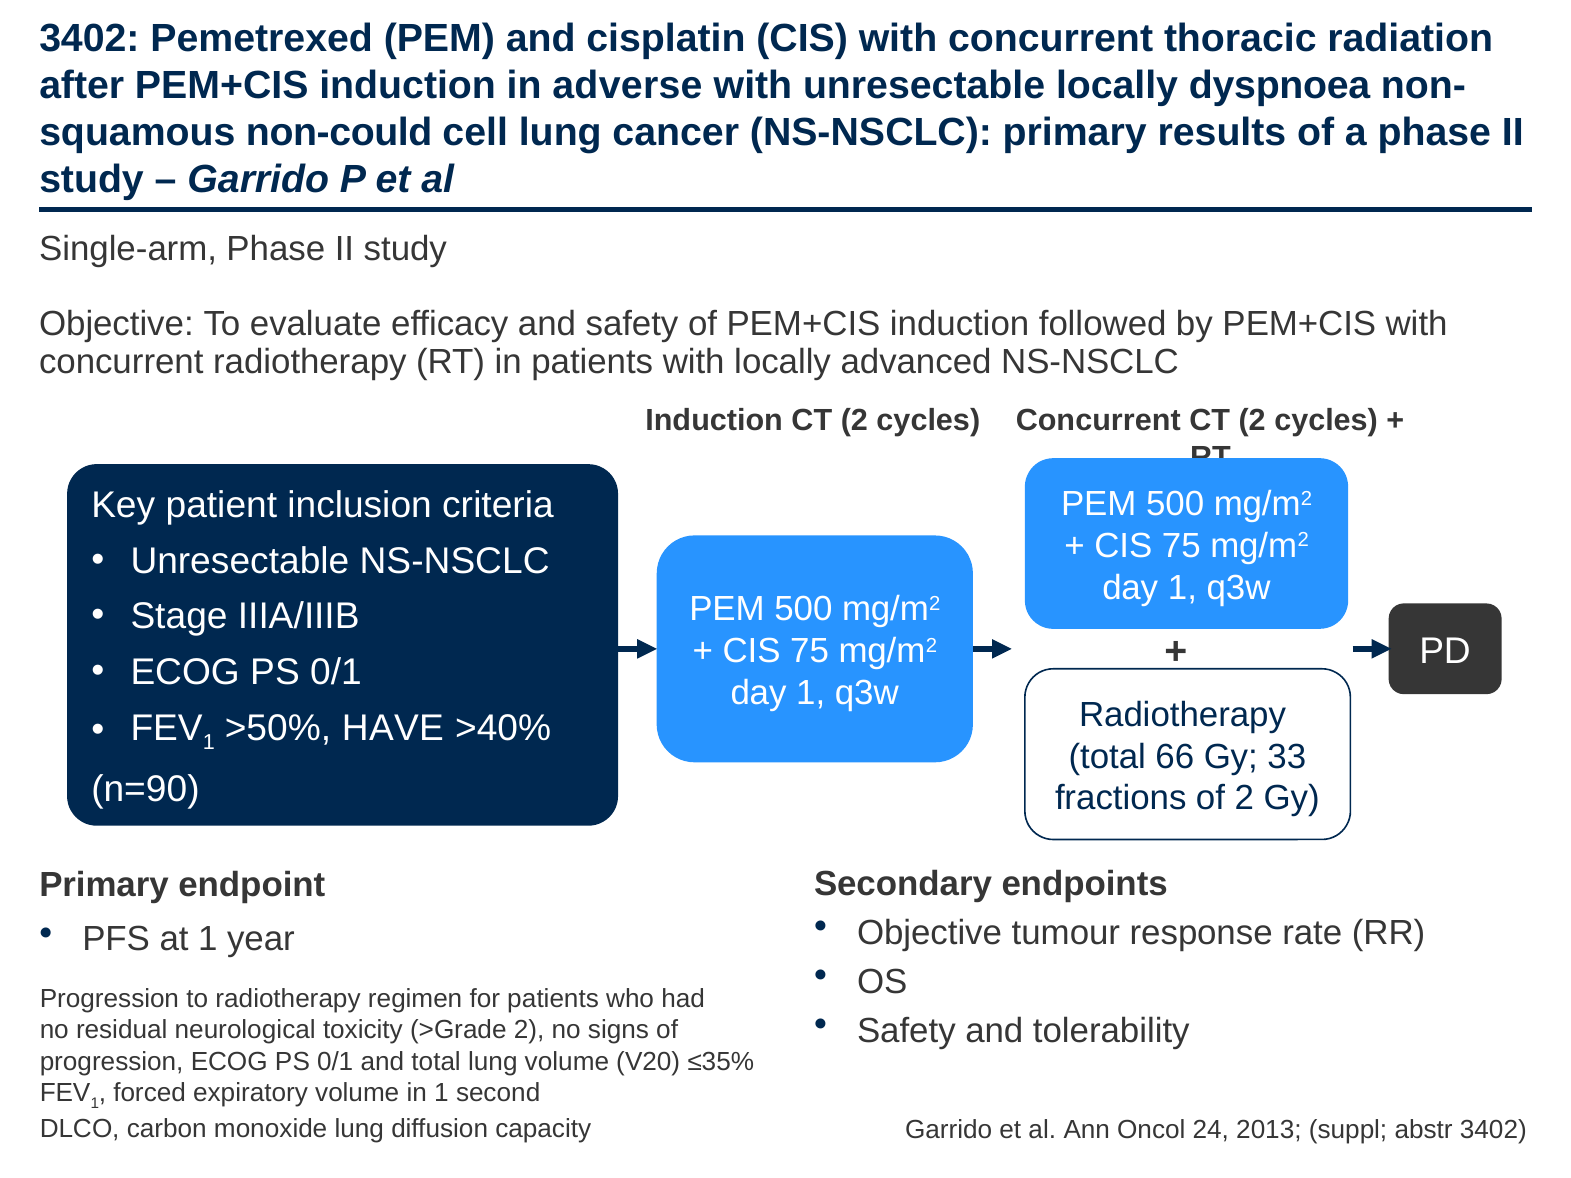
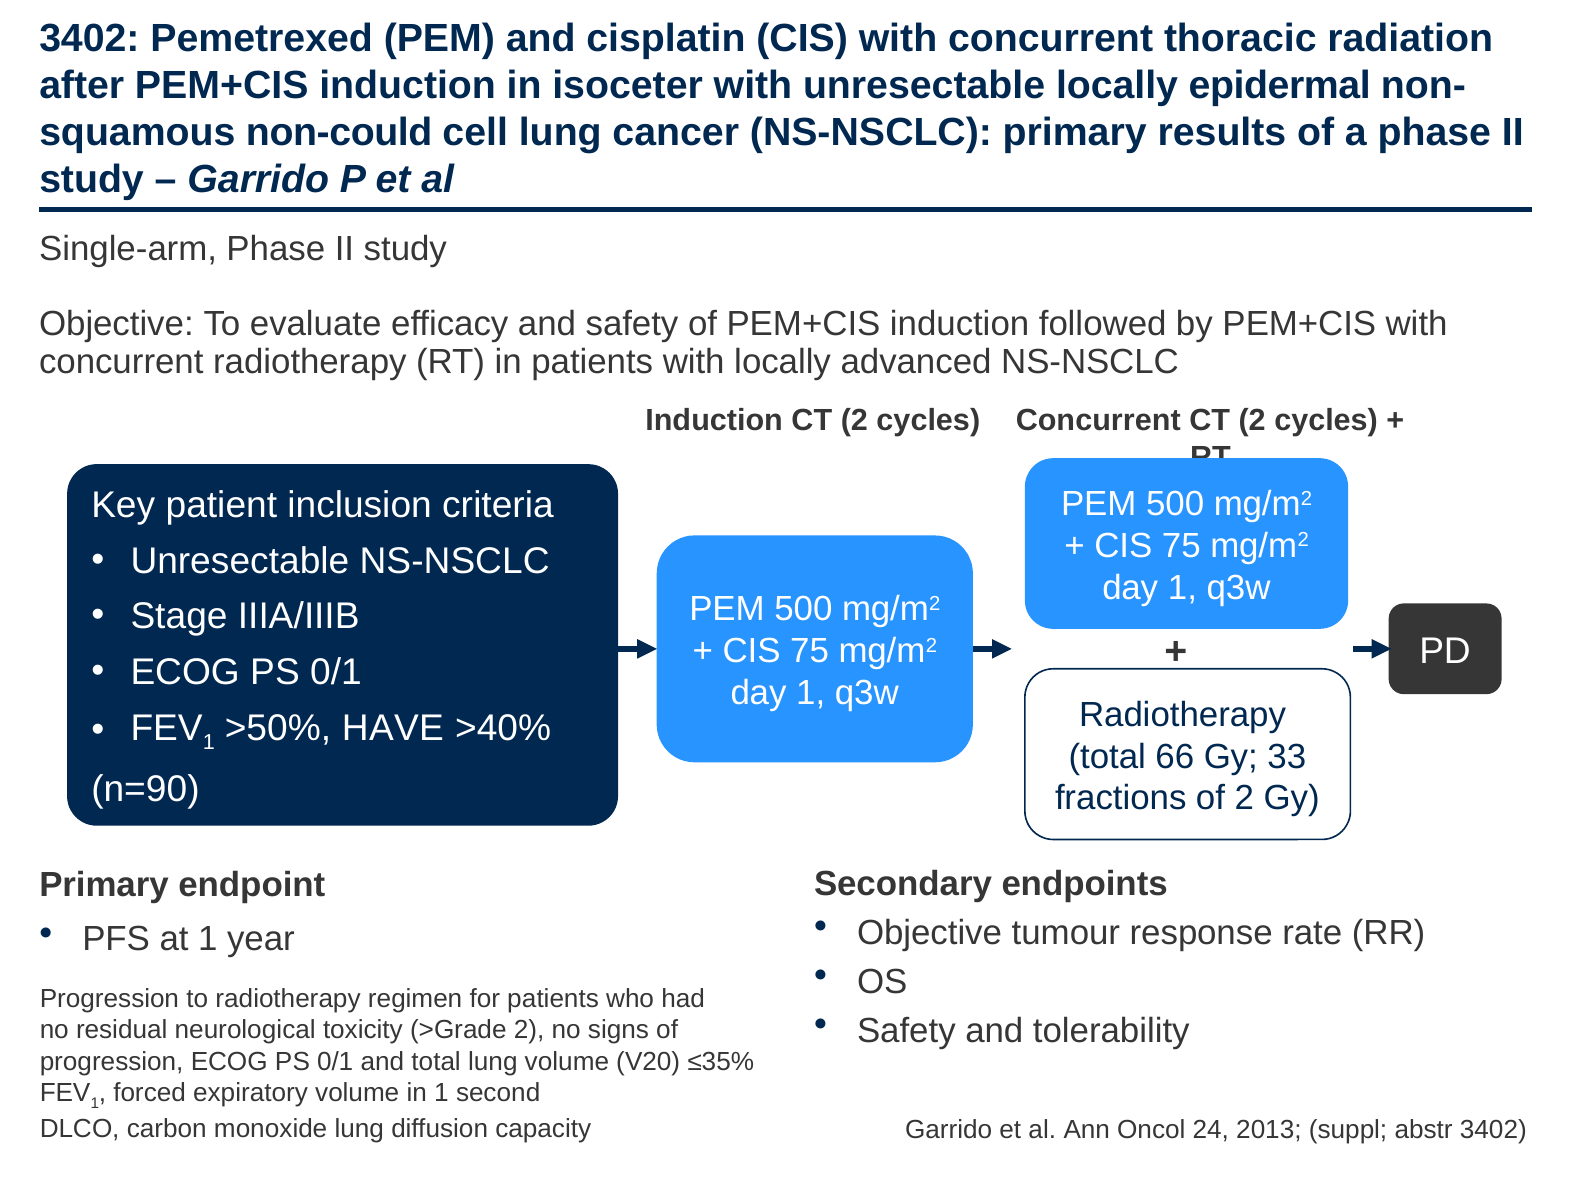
adverse: adverse -> isoceter
dyspnoea: dyspnoea -> epidermal
